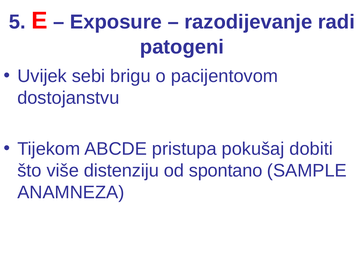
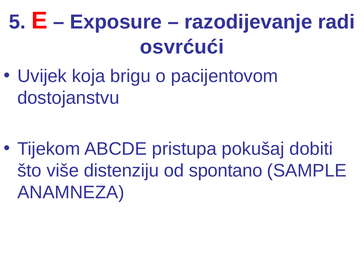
patogeni: patogeni -> osvrćući
sebi: sebi -> koja
